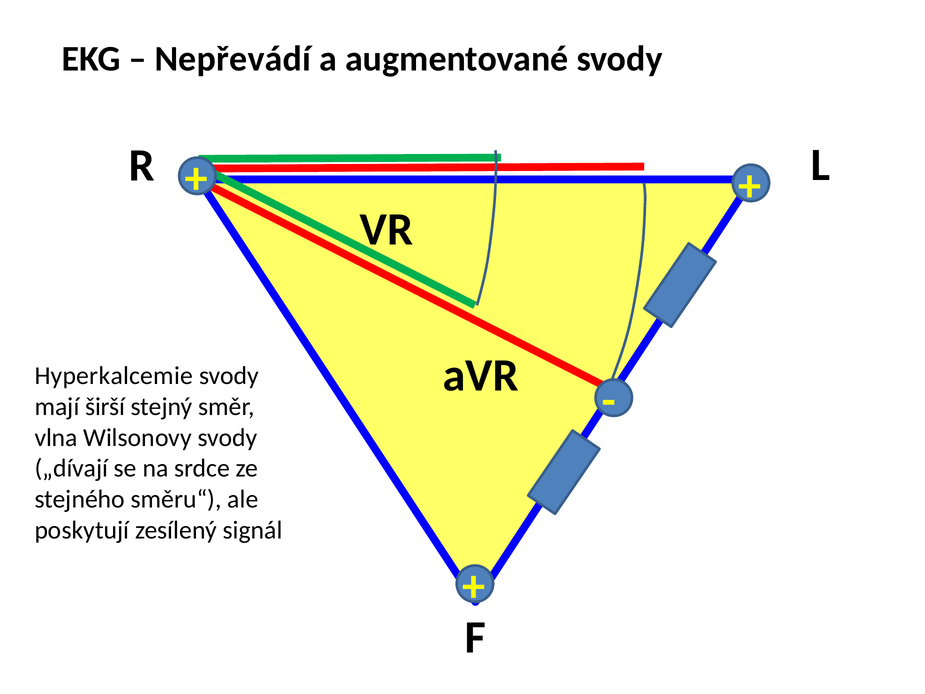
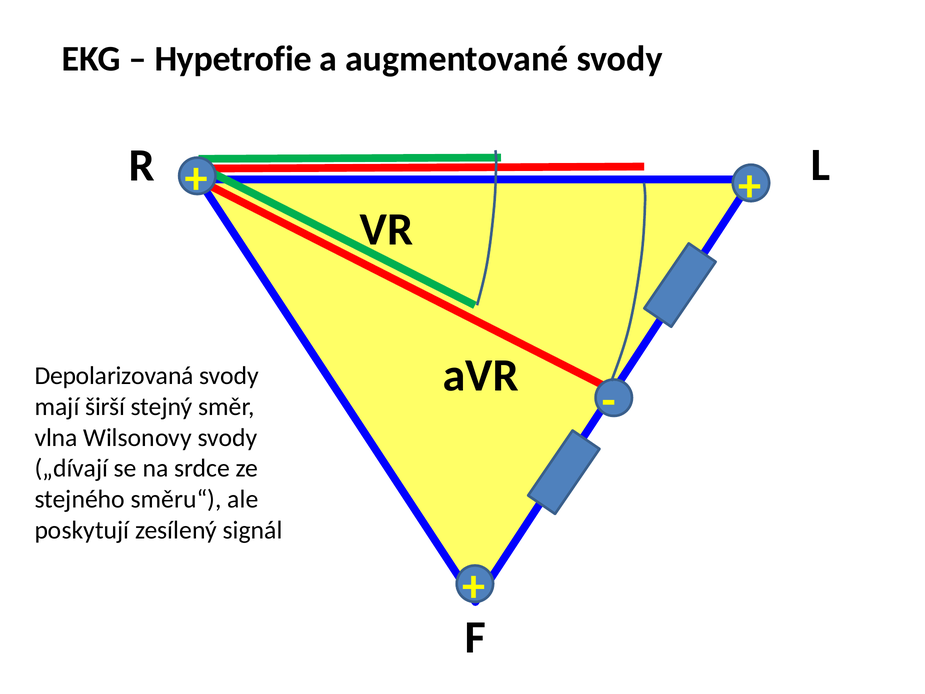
Nepřevádí: Nepřevádí -> Hypetrofie
Hyperkalcemie: Hyperkalcemie -> Depolarizovaná
